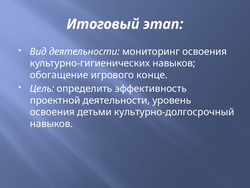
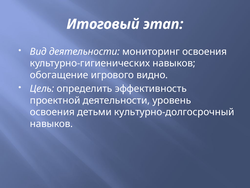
конце: конце -> видно
